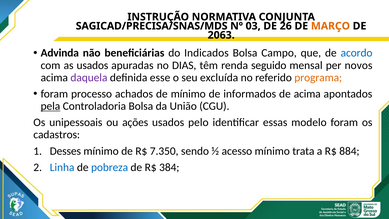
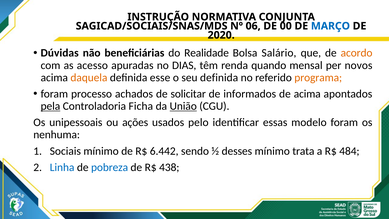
SAGICAD/PRECISA/SNAS/MDS: SAGICAD/PRECISA/SNAS/MDS -> SAGICAD/SOCIAIS/SNAS/MDS
03: 03 -> 06
26: 26 -> 00
MARÇO colour: orange -> blue
2063: 2063 -> 2020
Advinda: Advinda -> Dúvidas
Indicados: Indicados -> Realidade
Campo: Campo -> Salário
acordo colour: blue -> orange
as usados: usados -> acesso
seguido: seguido -> quando
daquela colour: purple -> orange
seu excluída: excluída -> definida
de mínimo: mínimo -> solicitar
Controladoria Bolsa: Bolsa -> Ficha
União underline: none -> present
cadastros: cadastros -> nenhuma
Desses: Desses -> Sociais
7.350: 7.350 -> 6.442
acesso: acesso -> desses
884: 884 -> 484
384: 384 -> 438
